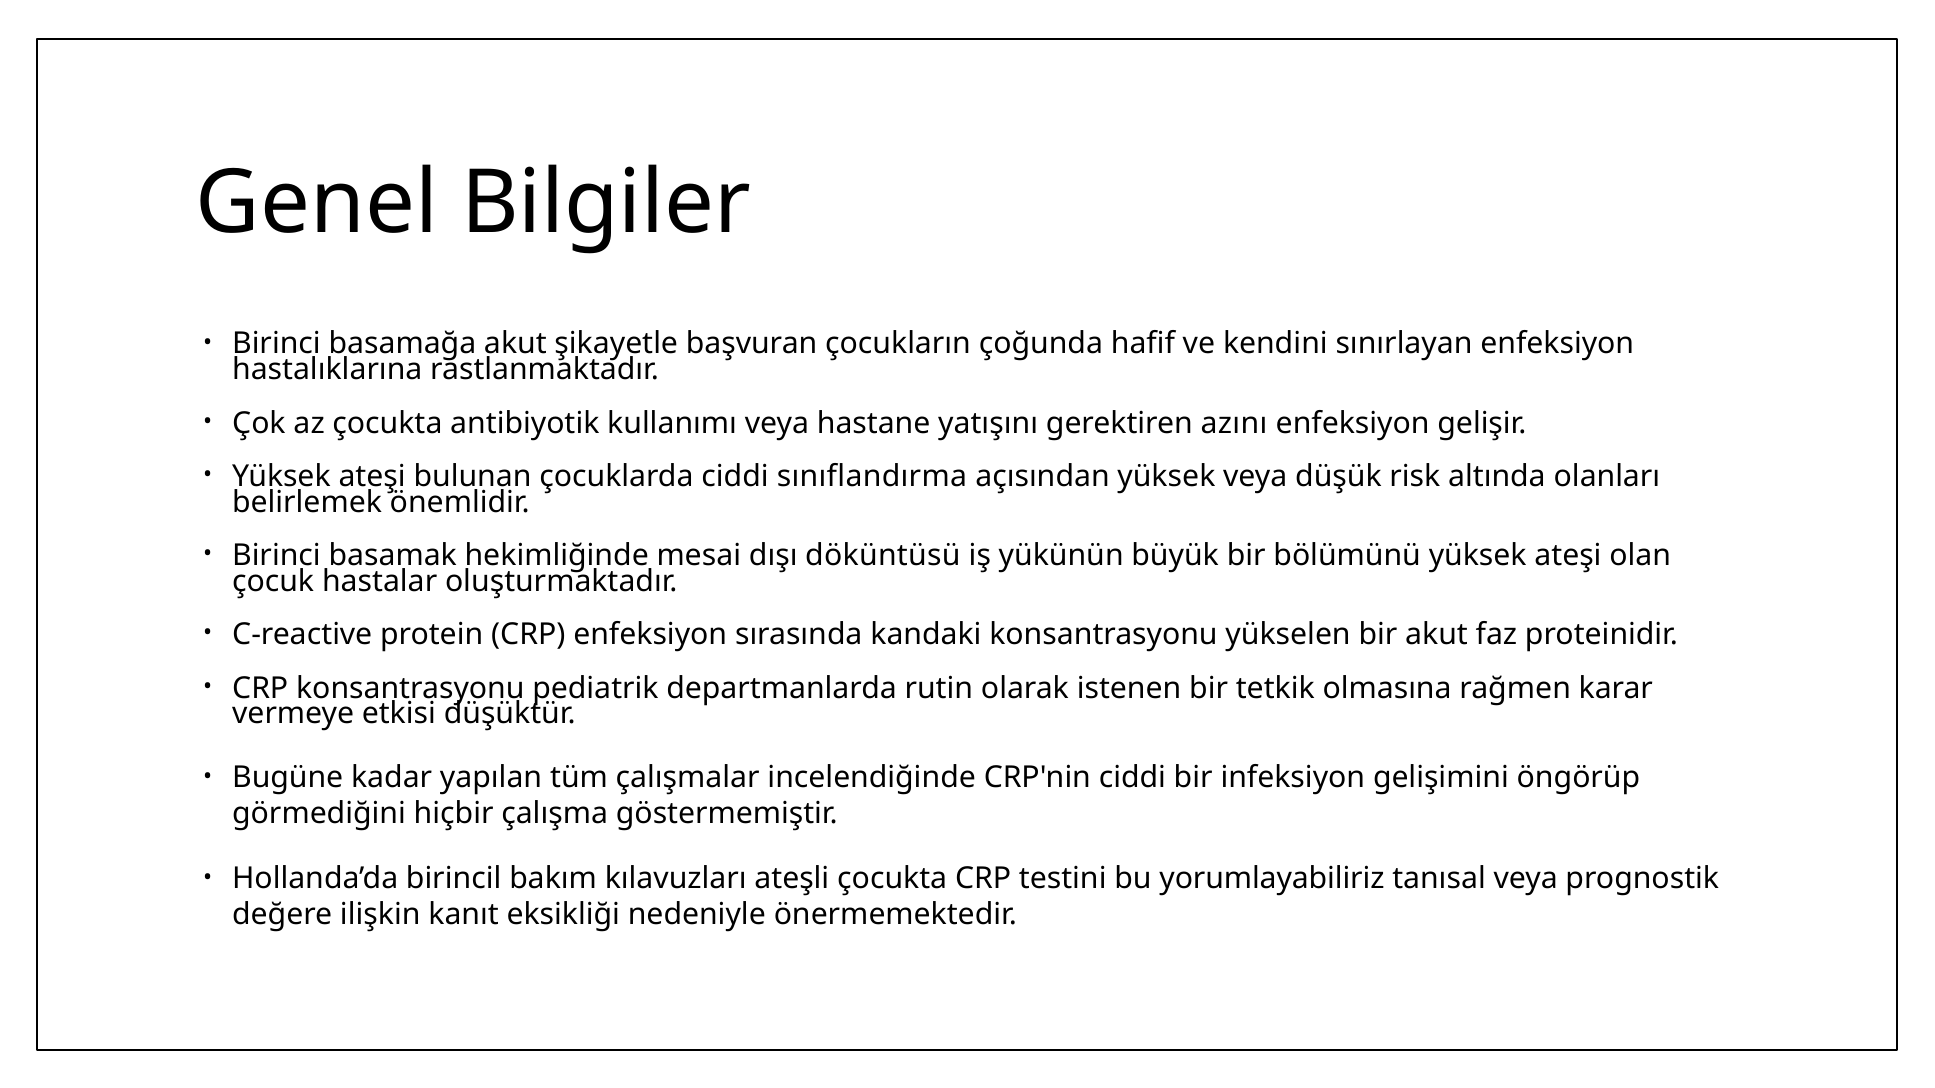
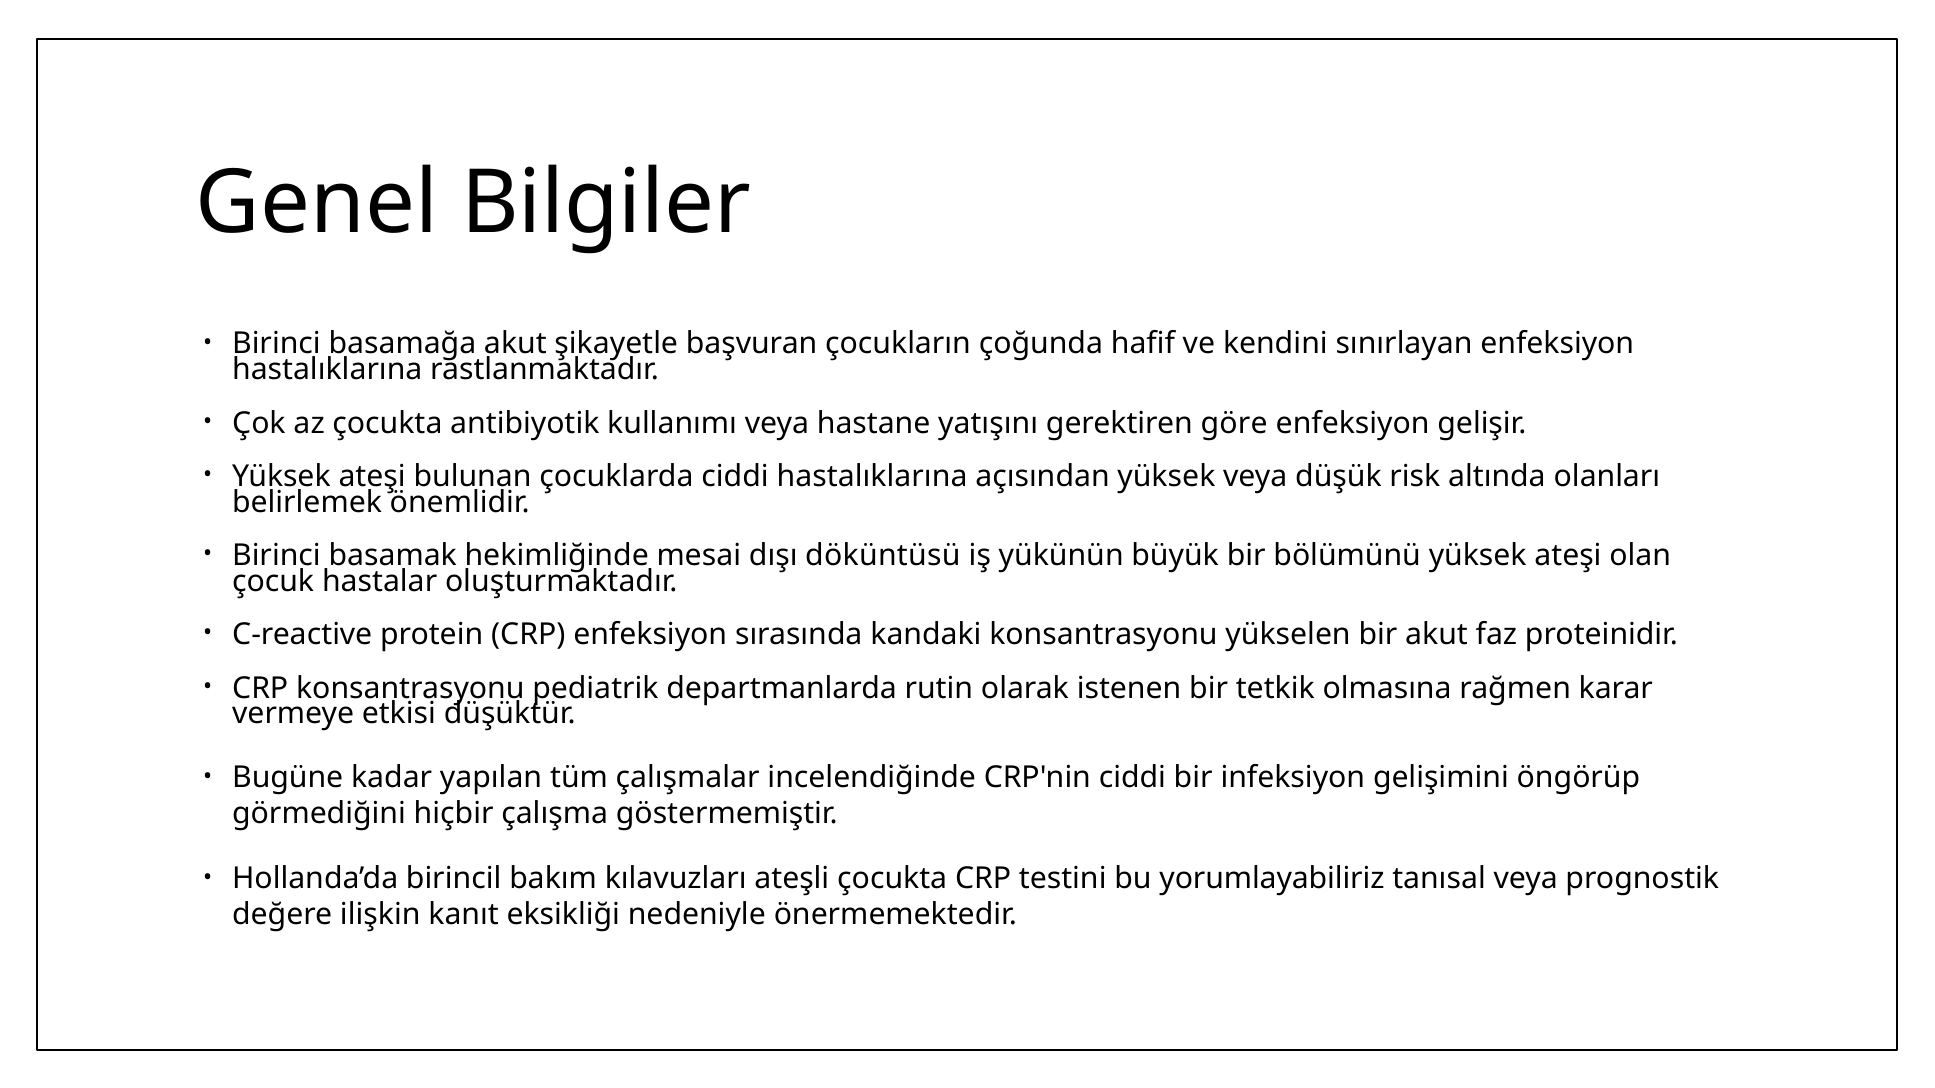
azını: azını -> göre
ciddi sınıflandırma: sınıflandırma -> hastalıklarına
